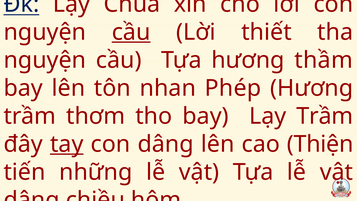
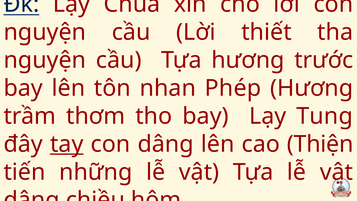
cầu at (131, 32) underline: present -> none
thầm: thầm -> trước
Lạy Trầm: Trầm -> Tung
